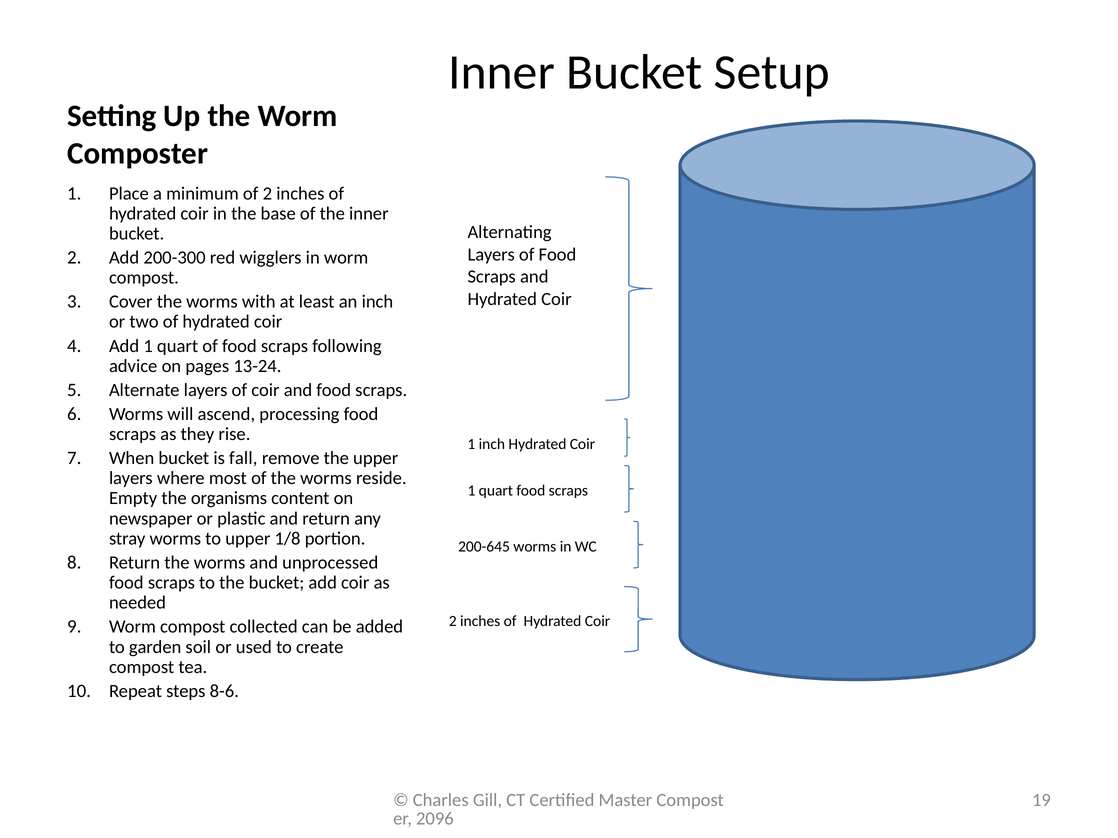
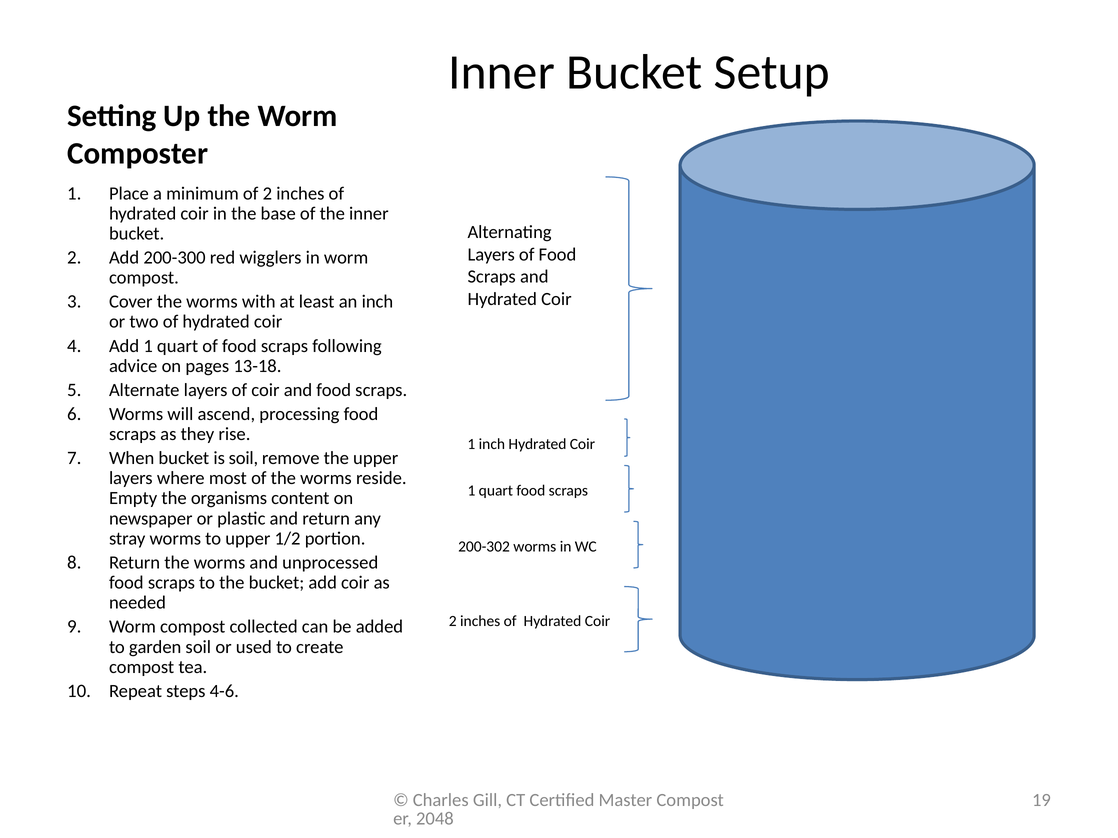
13-24: 13-24 -> 13-18
is fall: fall -> soil
1/8: 1/8 -> 1/2
200-645: 200-645 -> 200-302
8-6: 8-6 -> 4-6
2096: 2096 -> 2048
